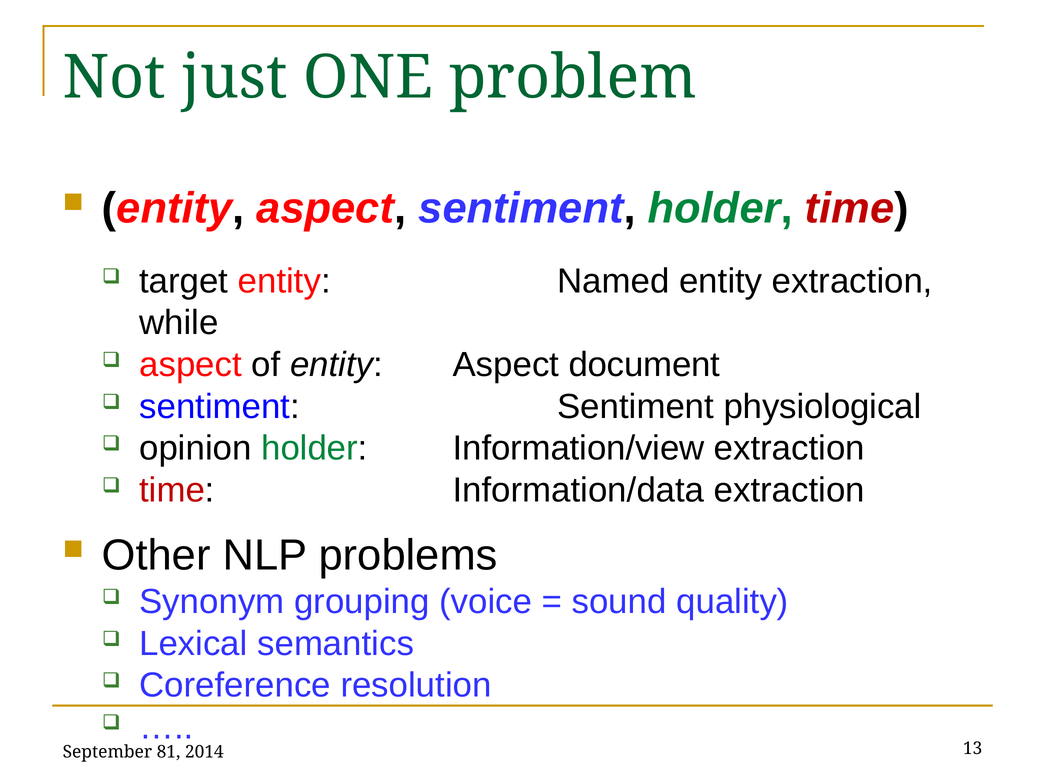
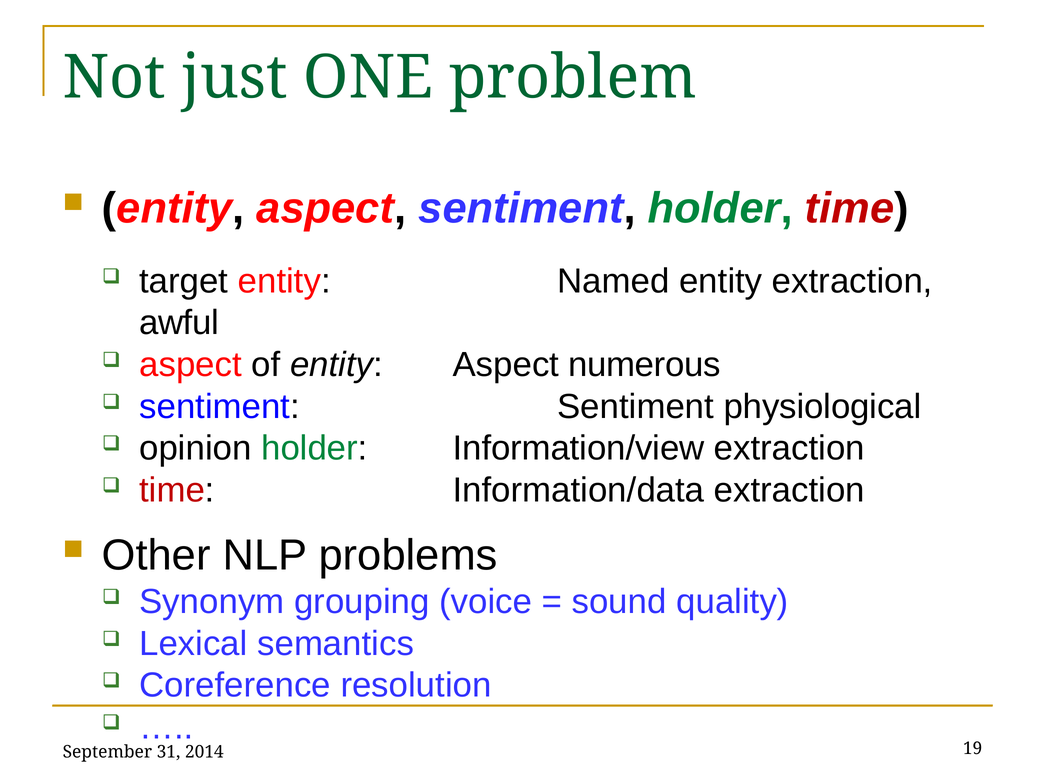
while: while -> awful
document: document -> numerous
81: 81 -> 31
13: 13 -> 19
